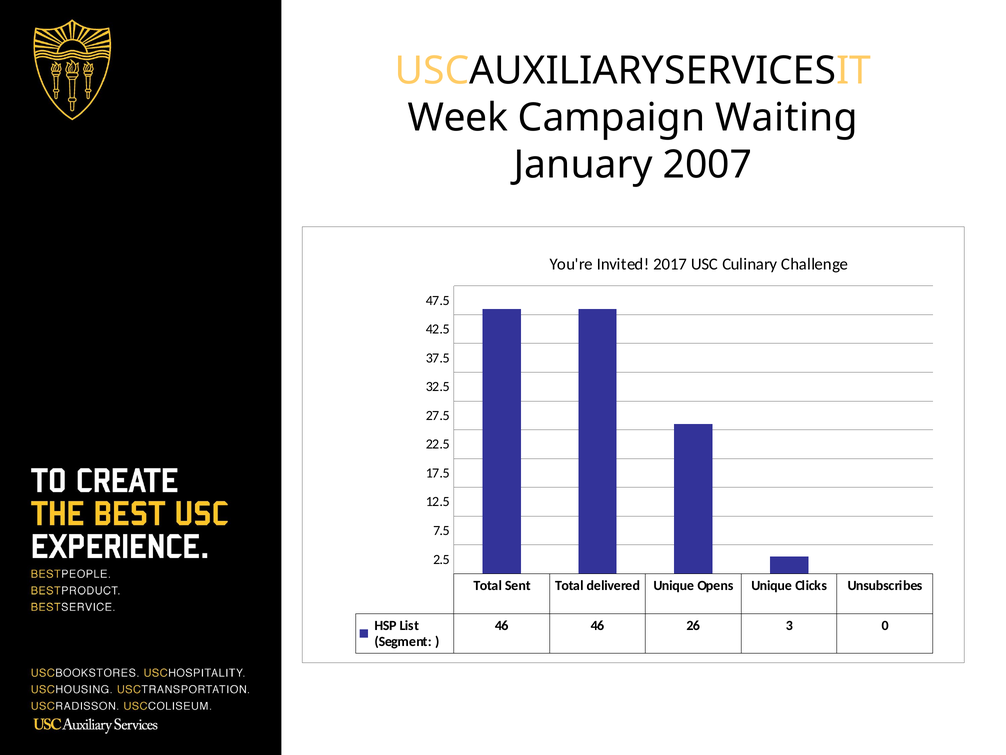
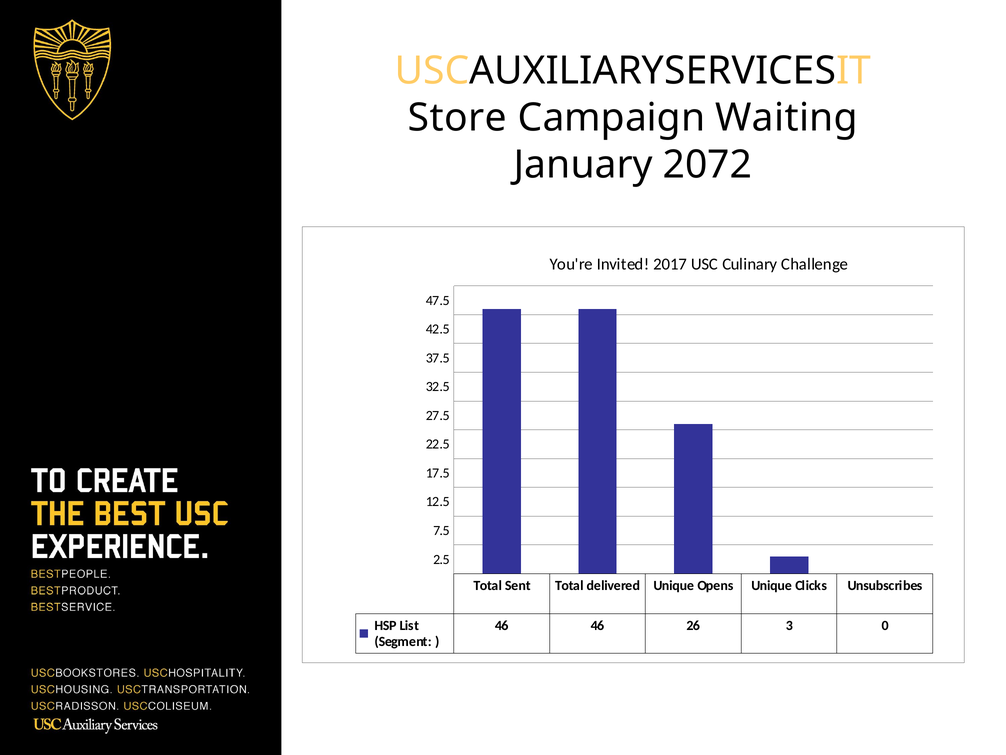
Week: Week -> Store
2007: 2007 -> 2072
